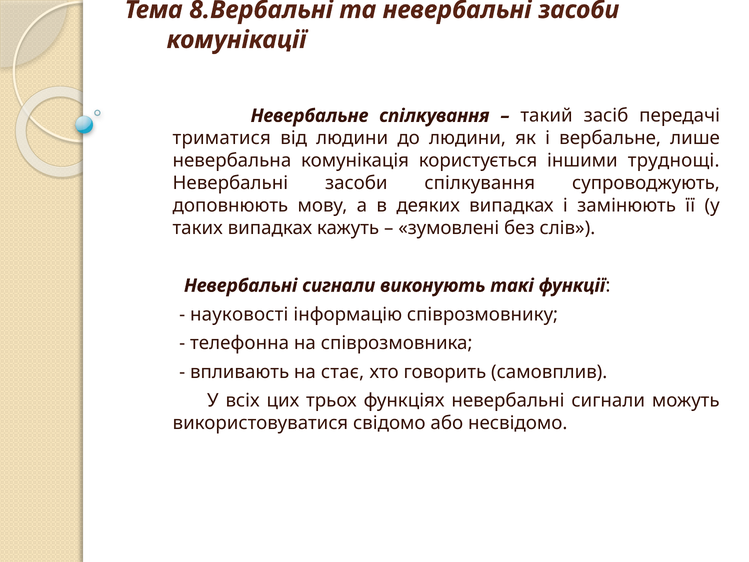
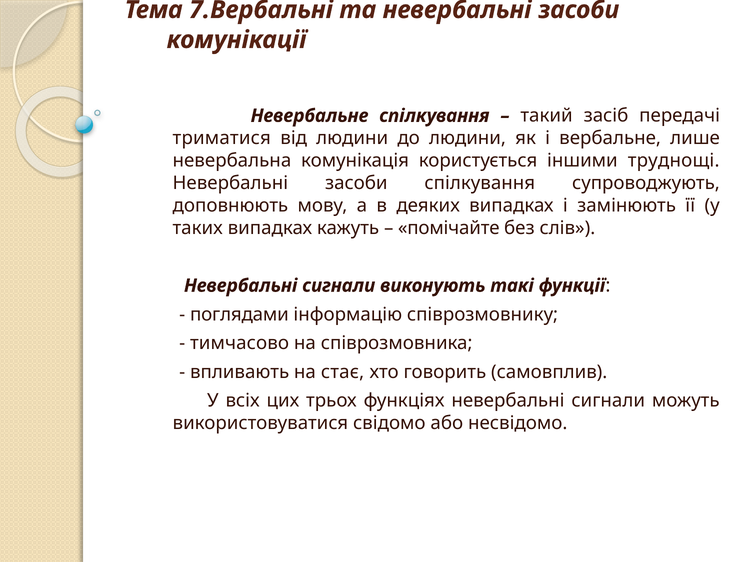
8.Вербальні: 8.Вербальні -> 7.Вербальні
зумовлені: зумовлені -> помічайте
науковості: науковості -> поглядами
телефонна: телефонна -> тимчасово
